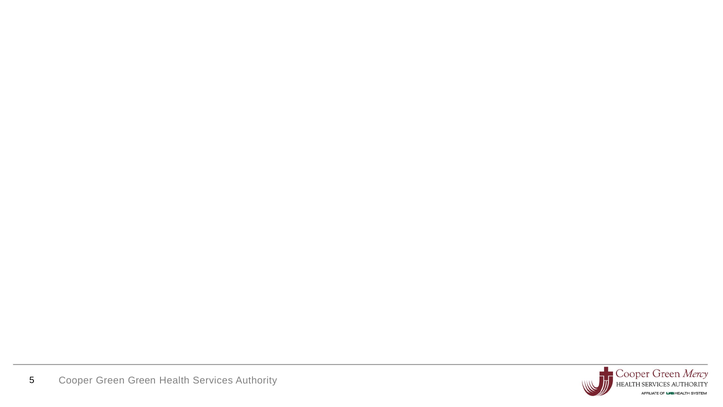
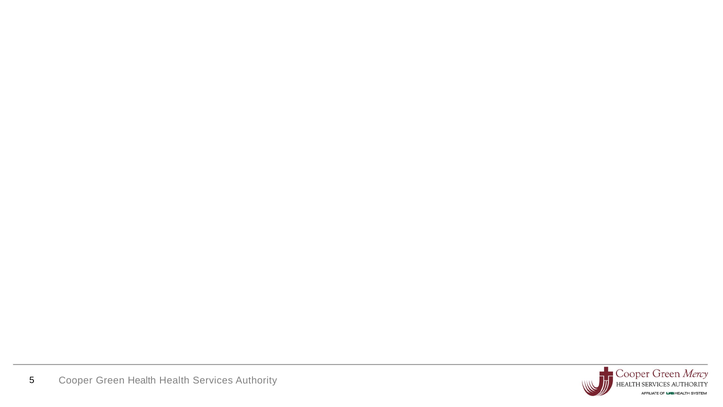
Green Green: Green -> Health
